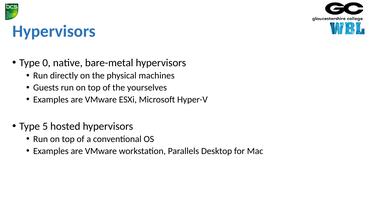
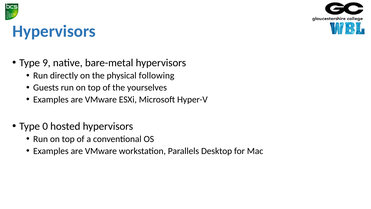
0: 0 -> 9
machines: machines -> following
5: 5 -> 0
